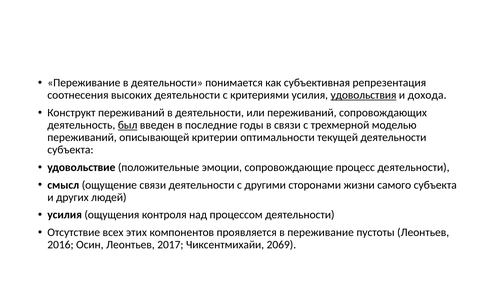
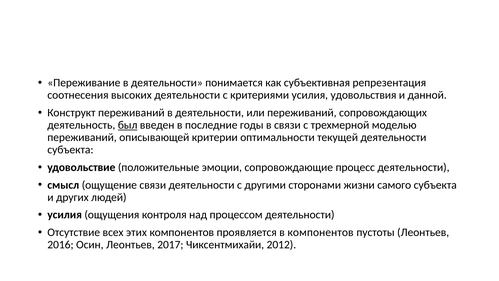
удовольствия underline: present -> none
дохода: дохода -> данной
в переживание: переживание -> компонентов
2069: 2069 -> 2012
